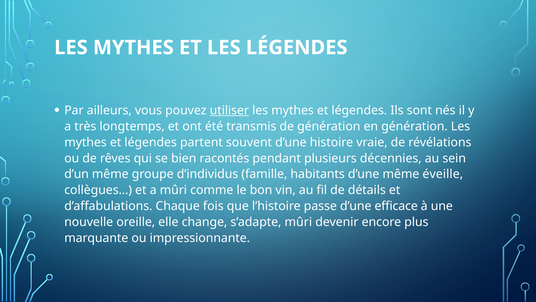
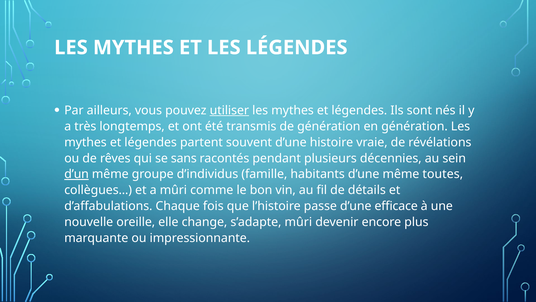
bien: bien -> sans
d’un underline: none -> present
éveille: éveille -> toutes
